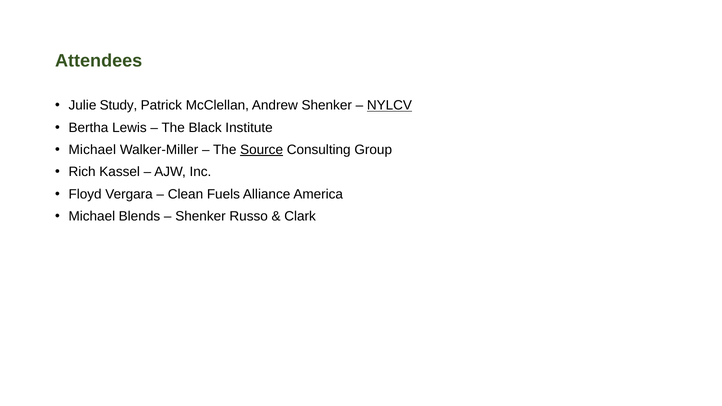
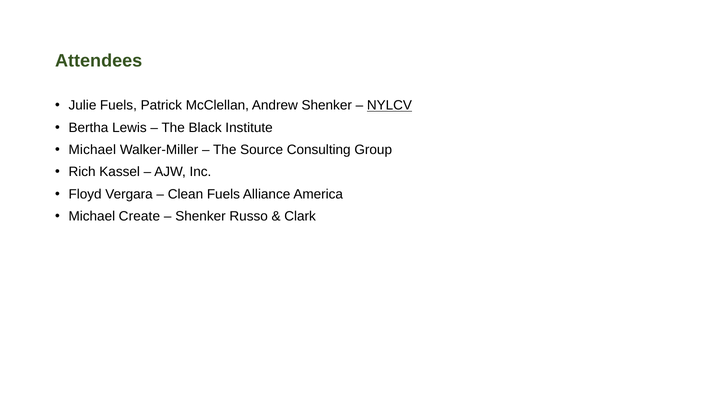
Julie Study: Study -> Fuels
Source underline: present -> none
Blends: Blends -> Create
